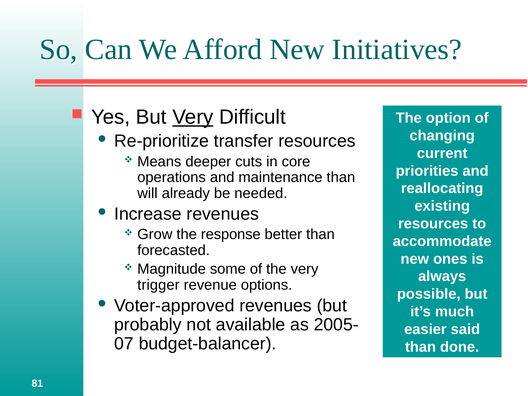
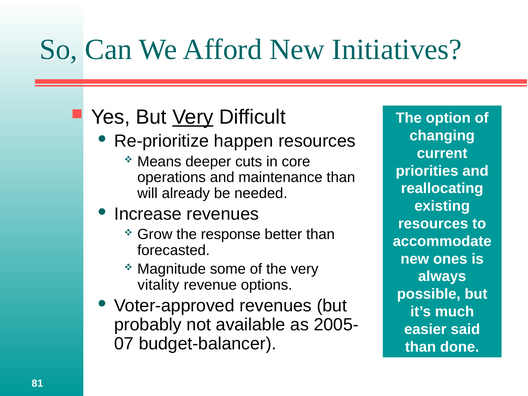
transfer: transfer -> happen
trigger: trigger -> vitality
